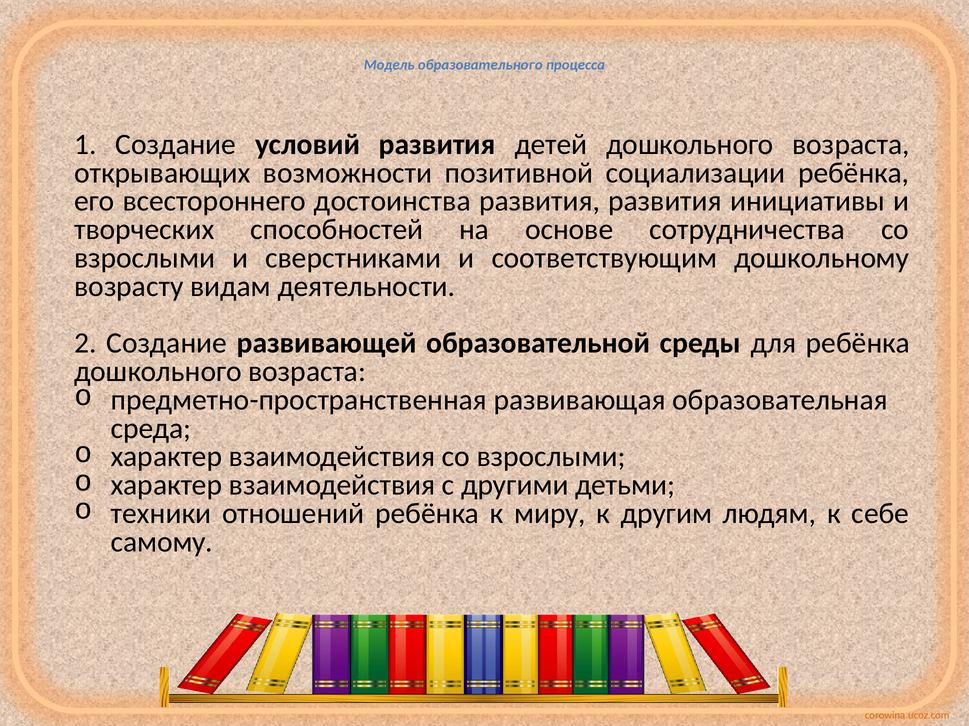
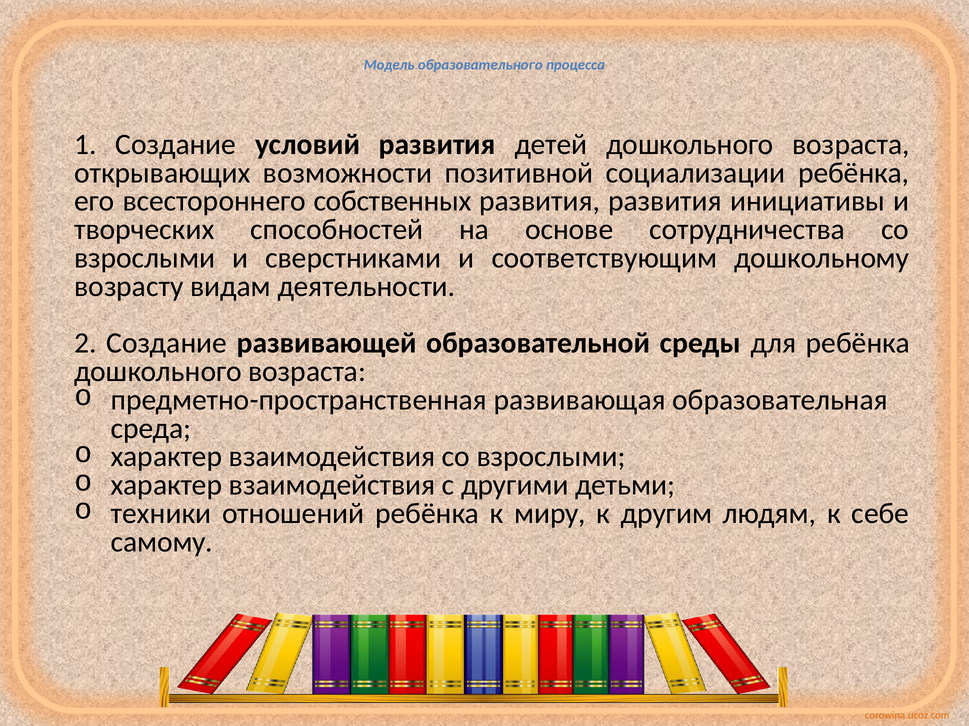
достоинства: достоинства -> собственных
